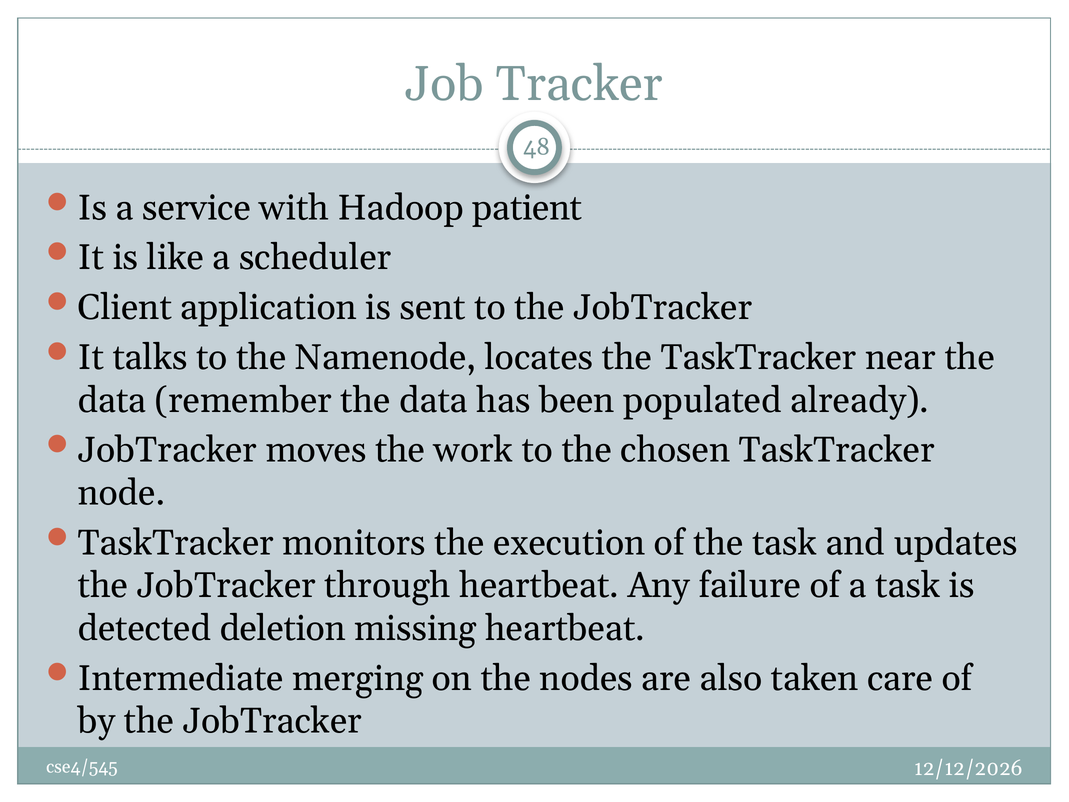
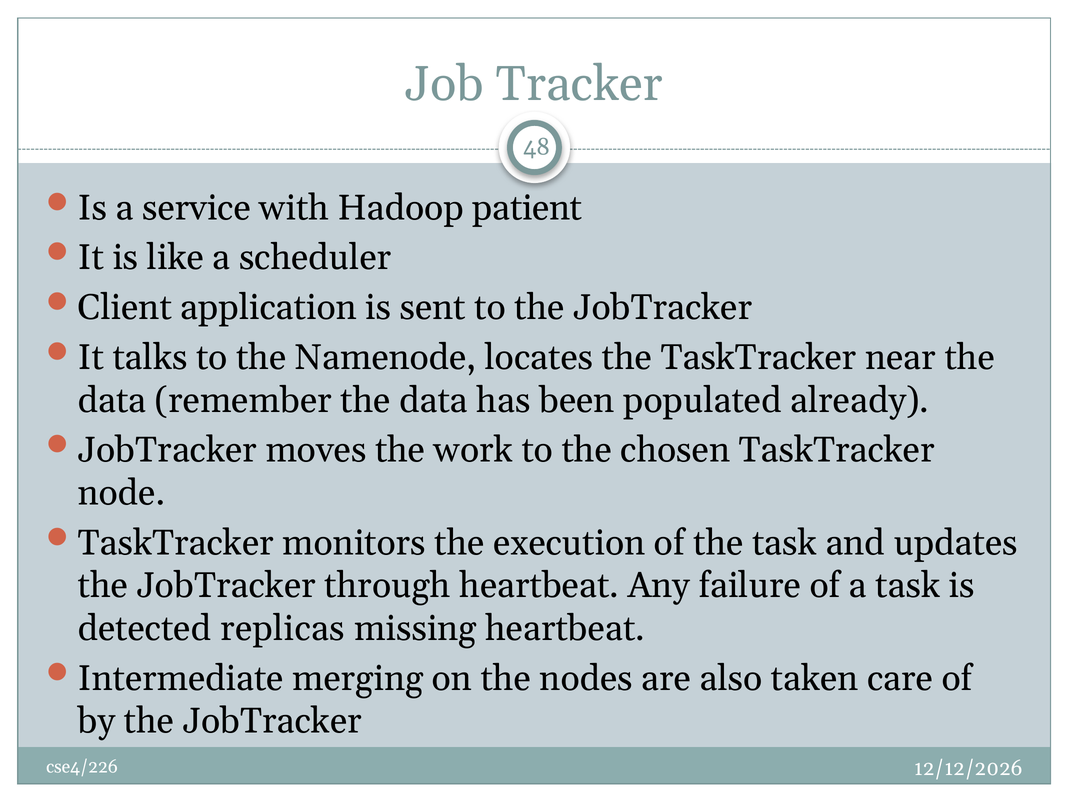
deletion: deletion -> replicas
cse4/545: cse4/545 -> cse4/226
